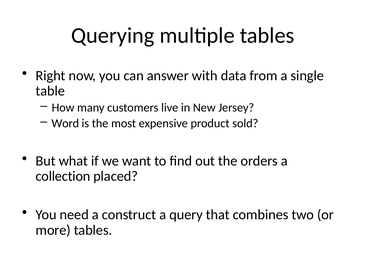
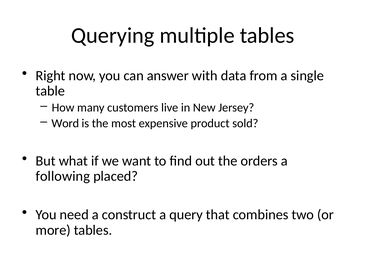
collection: collection -> following
